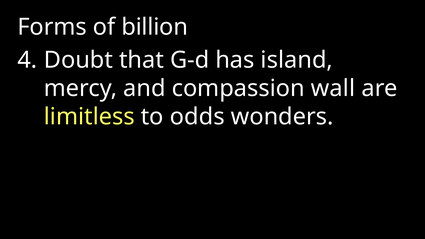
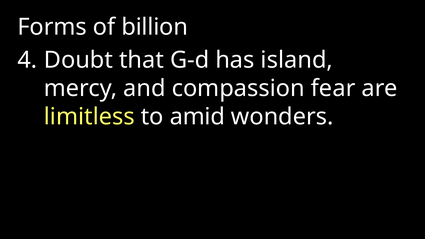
wall: wall -> fear
odds: odds -> amid
